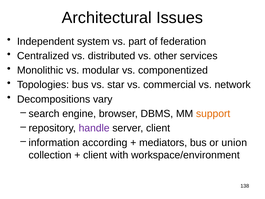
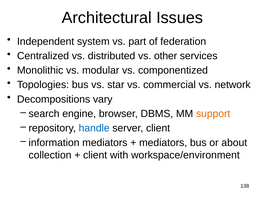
handle colour: purple -> blue
information according: according -> mediators
union: union -> about
